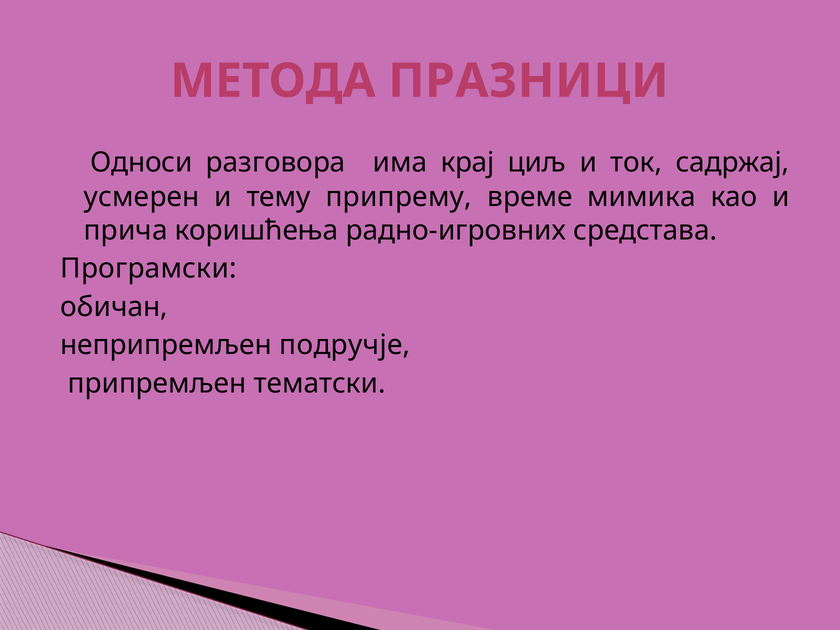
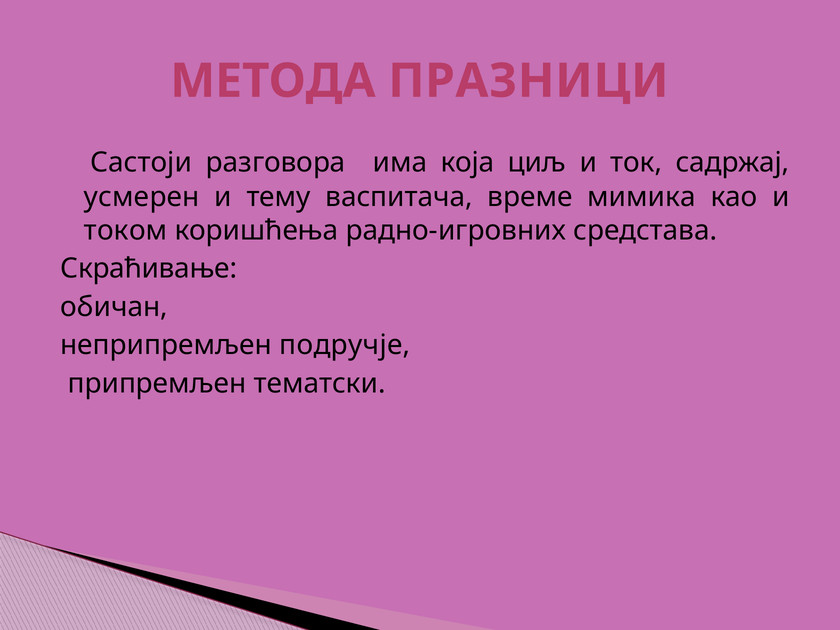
Односи: Односи -> Састоји
крај: крај -> која
припрему: припрему -> васпитача
прича: прича -> током
Програмски: Програмски -> Скраћивање
